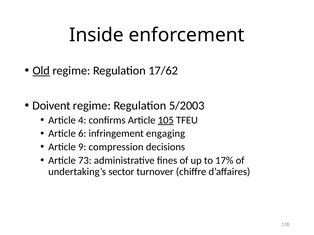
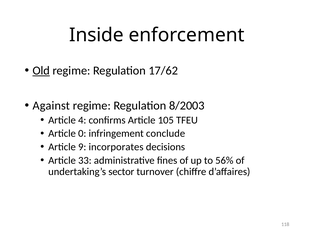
Doivent: Doivent -> Against
5/2003: 5/2003 -> 8/2003
105 underline: present -> none
6: 6 -> 0
engaging: engaging -> conclude
compression: compression -> incorporates
73: 73 -> 33
17%: 17% -> 56%
